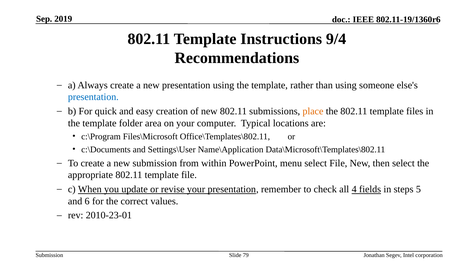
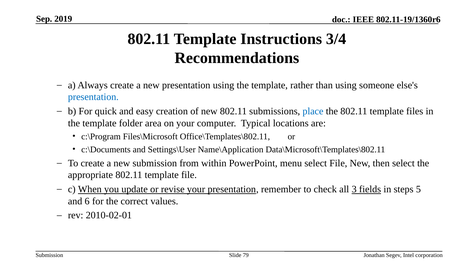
9/4: 9/4 -> 3/4
place colour: orange -> blue
4: 4 -> 3
2010-23-01: 2010-23-01 -> 2010-02-01
